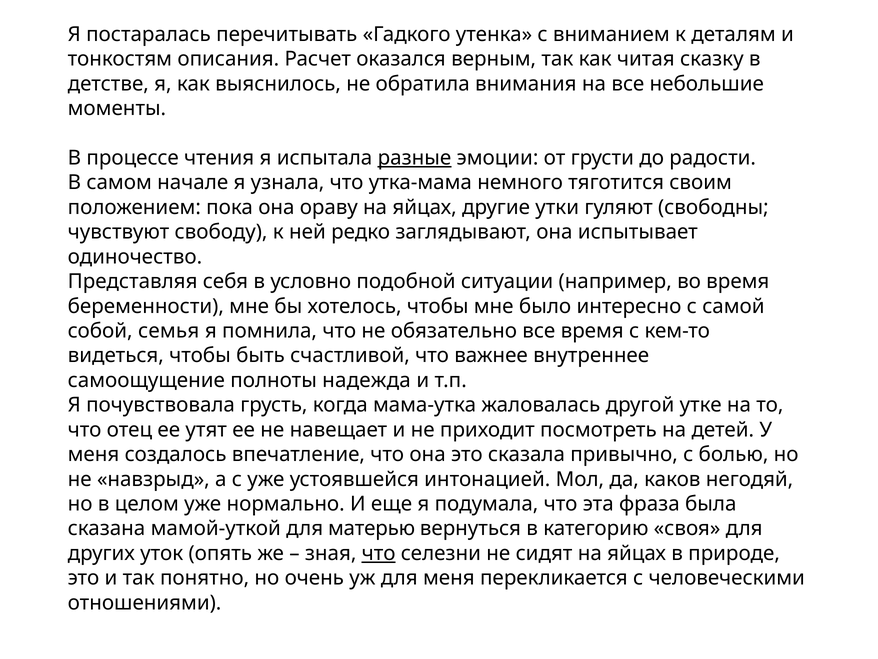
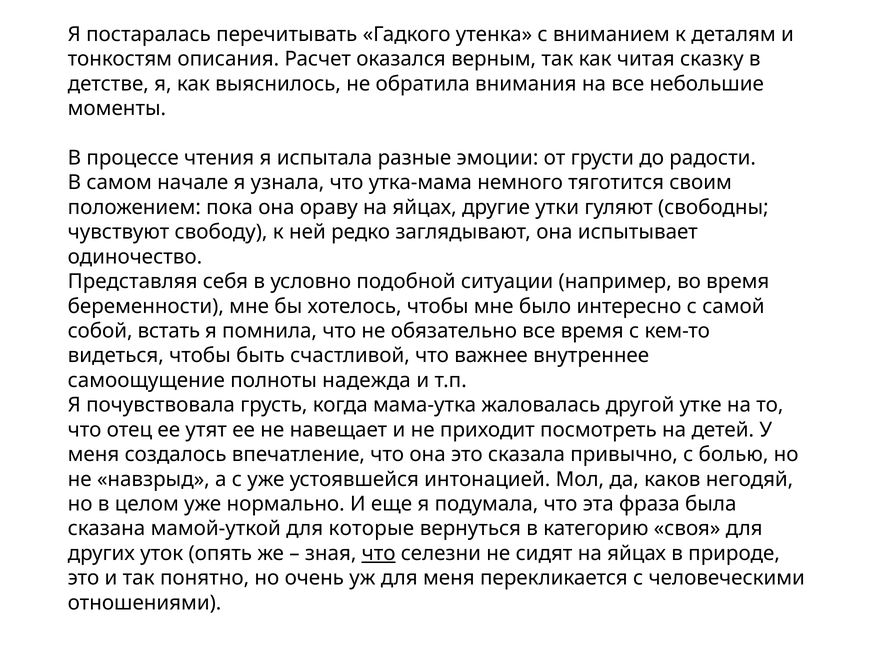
разные underline: present -> none
семья: семья -> встать
матерью: матерью -> которые
